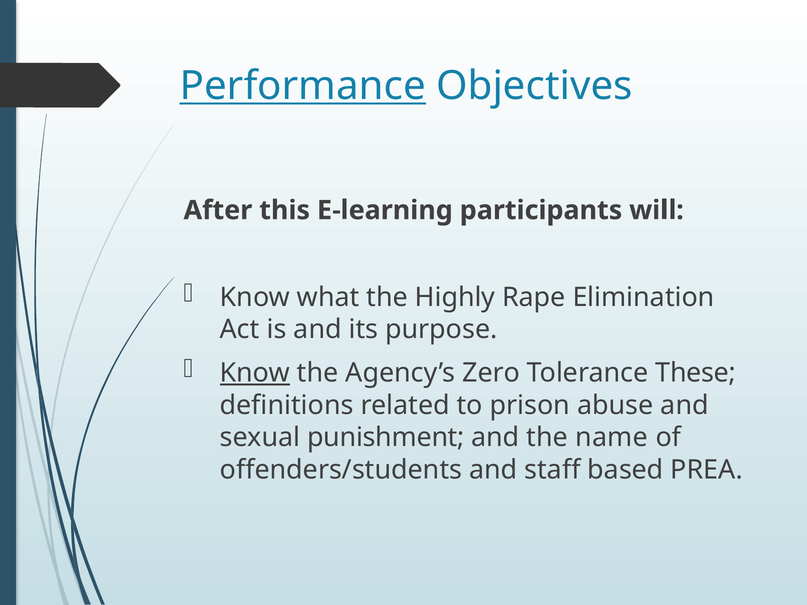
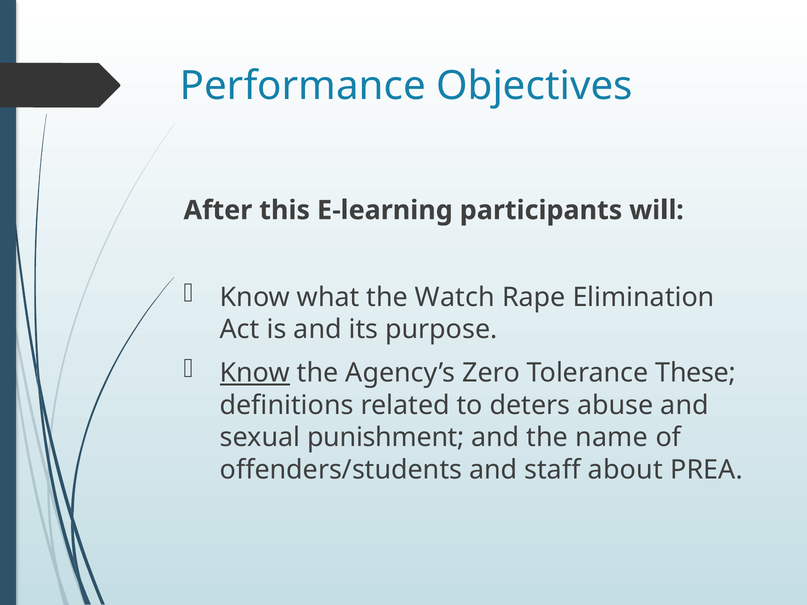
Performance underline: present -> none
Highly: Highly -> Watch
prison: prison -> deters
based: based -> about
